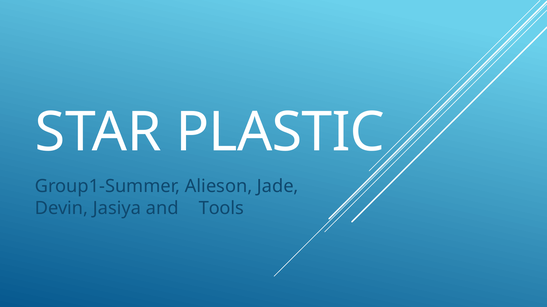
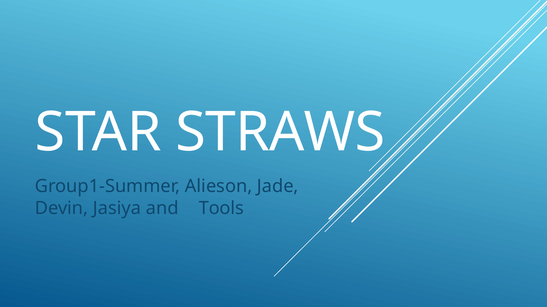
PLASTIC: PLASTIC -> STRAWS
